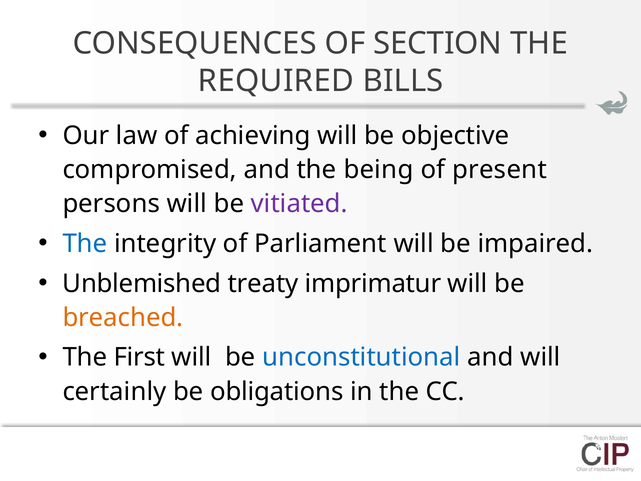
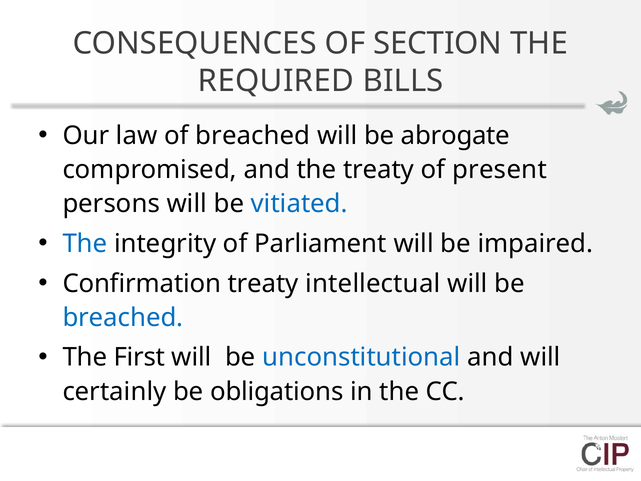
of achieving: achieving -> breached
objective: objective -> abrogate
the being: being -> treaty
vitiated colour: purple -> blue
Unblemished: Unblemished -> Confirmation
imprimatur: imprimatur -> intellectual
breached at (123, 317) colour: orange -> blue
